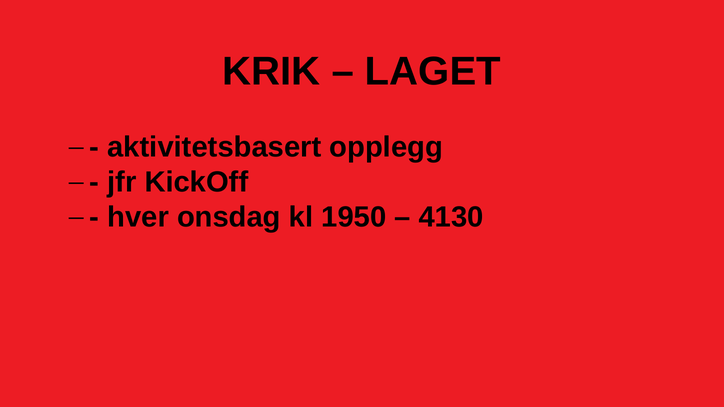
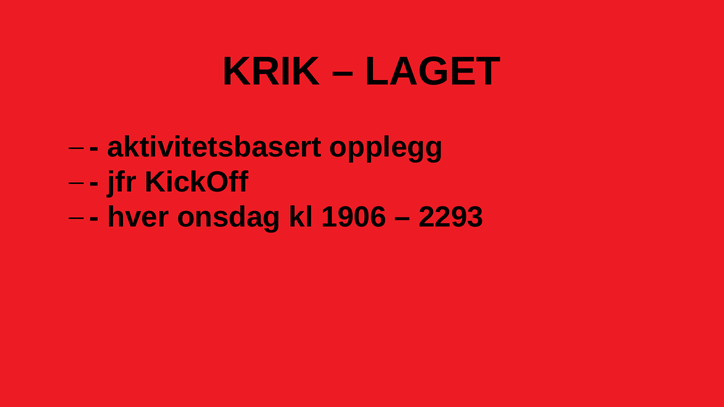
1950: 1950 -> 1906
4130: 4130 -> 2293
